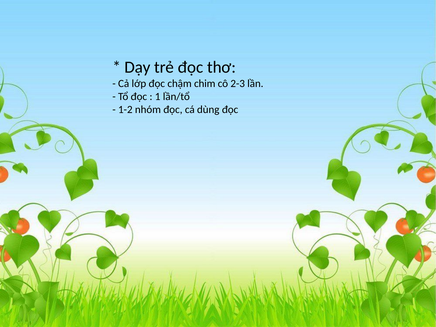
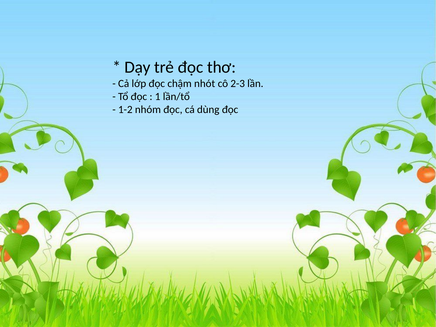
chim: chim -> nhót
